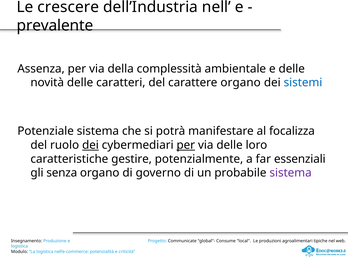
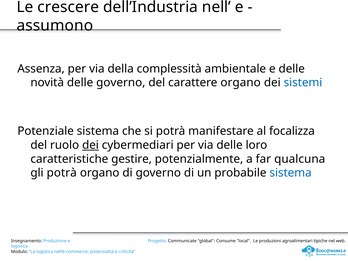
prevalente: prevalente -> assumono
delle caratteri: caratteri -> governo
per at (186, 145) underline: present -> none
essenziali: essenziali -> qualcuna
gli senza: senza -> potrà
sistema at (291, 173) colour: purple -> blue
